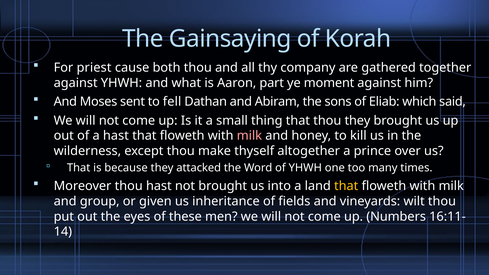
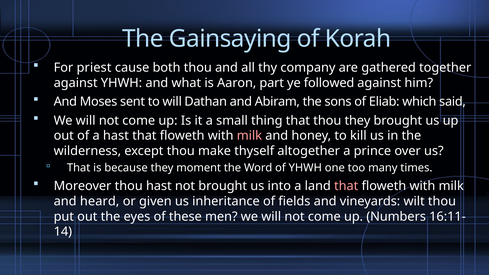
moment: moment -> followed
to fell: fell -> will
attacked: attacked -> moment
that at (346, 186) colour: yellow -> pink
group: group -> heard
